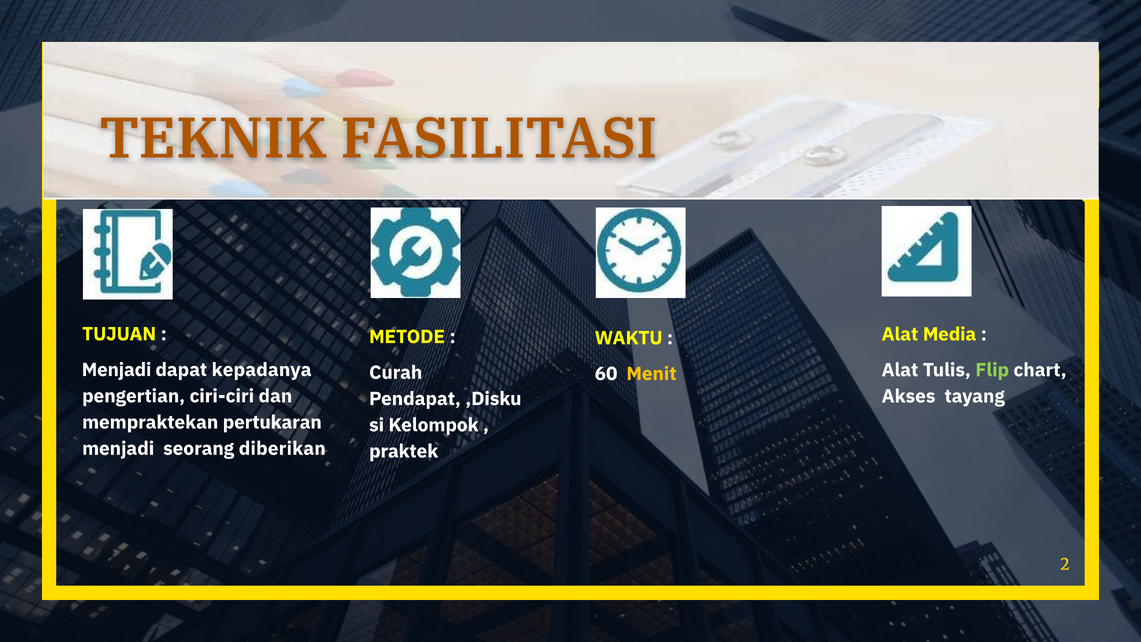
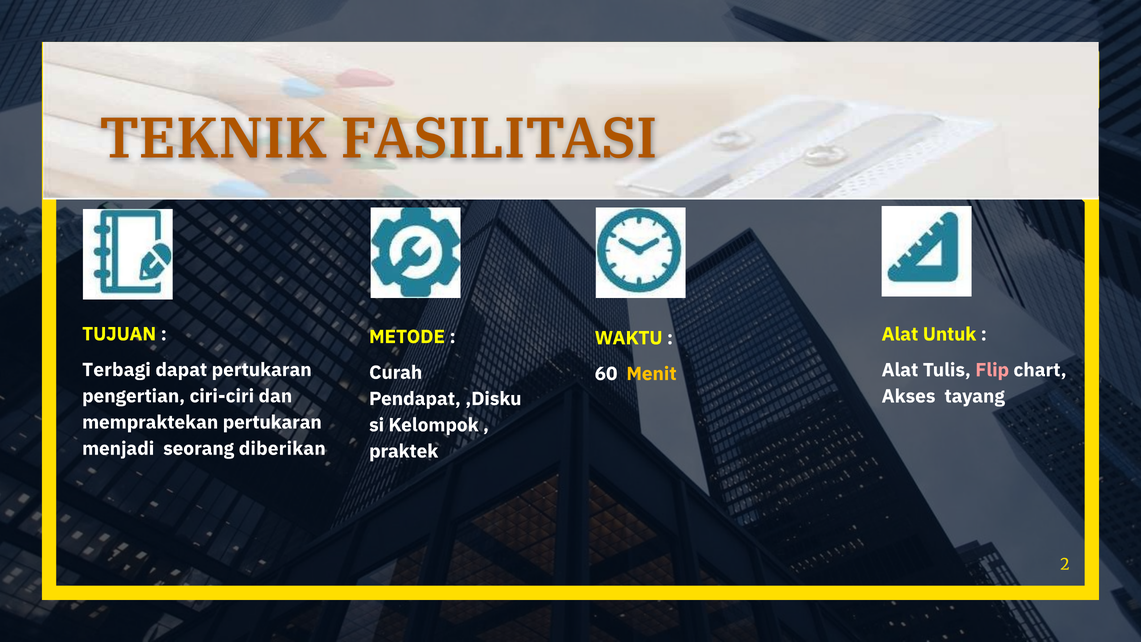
Media: Media -> Untuk
Menjadi at (117, 370): Menjadi -> Terbagi
dapat kepadanya: kepadanya -> pertukaran
Flip colour: light green -> pink
